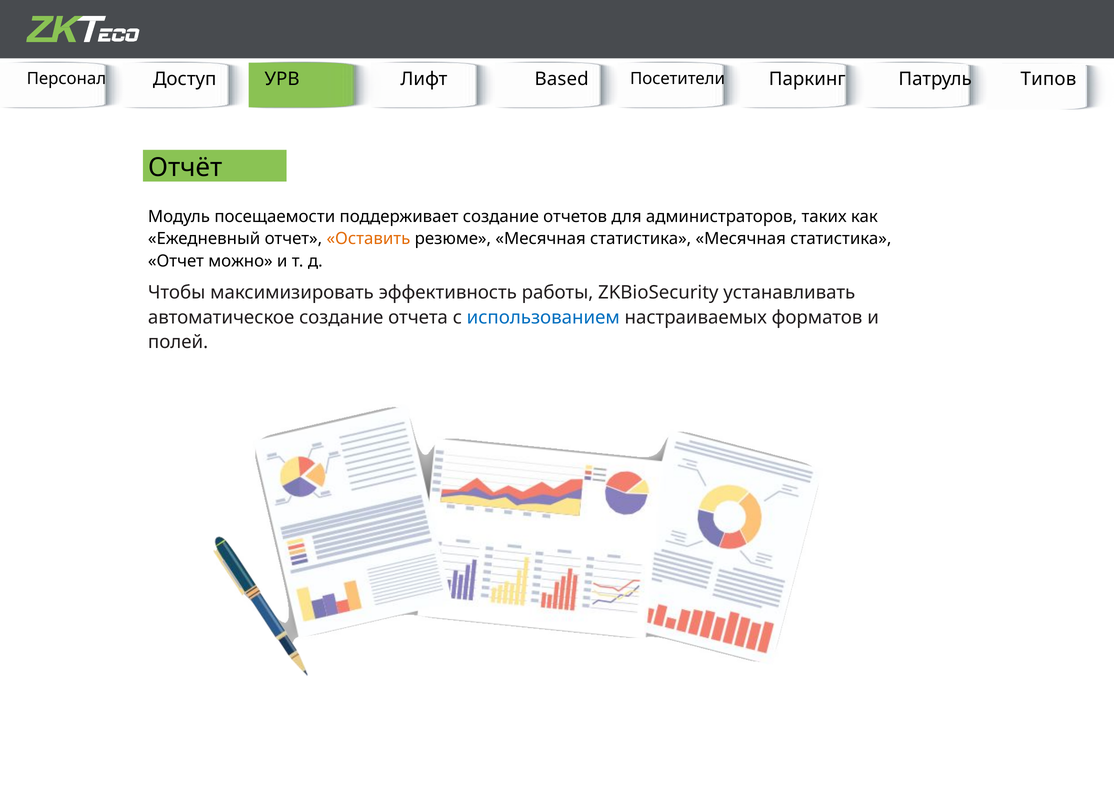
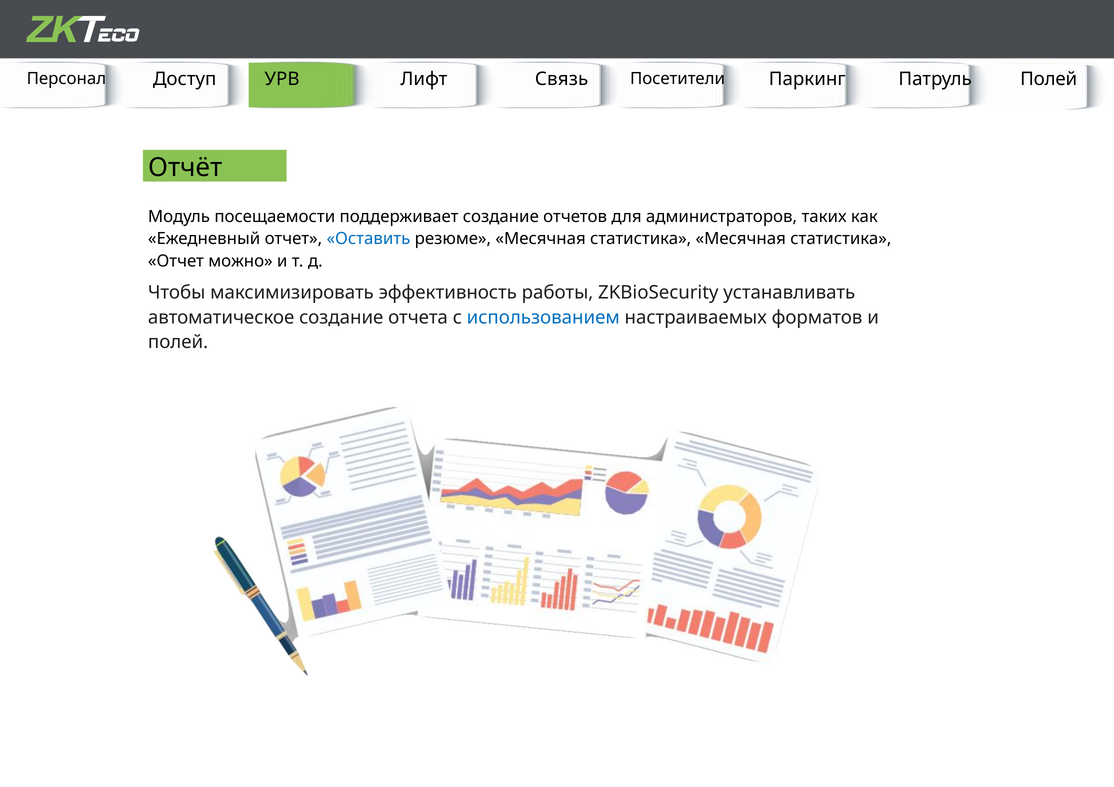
Based: Based -> Связь
Типов at (1048, 79): Типов -> Полей
Оставить colour: orange -> blue
